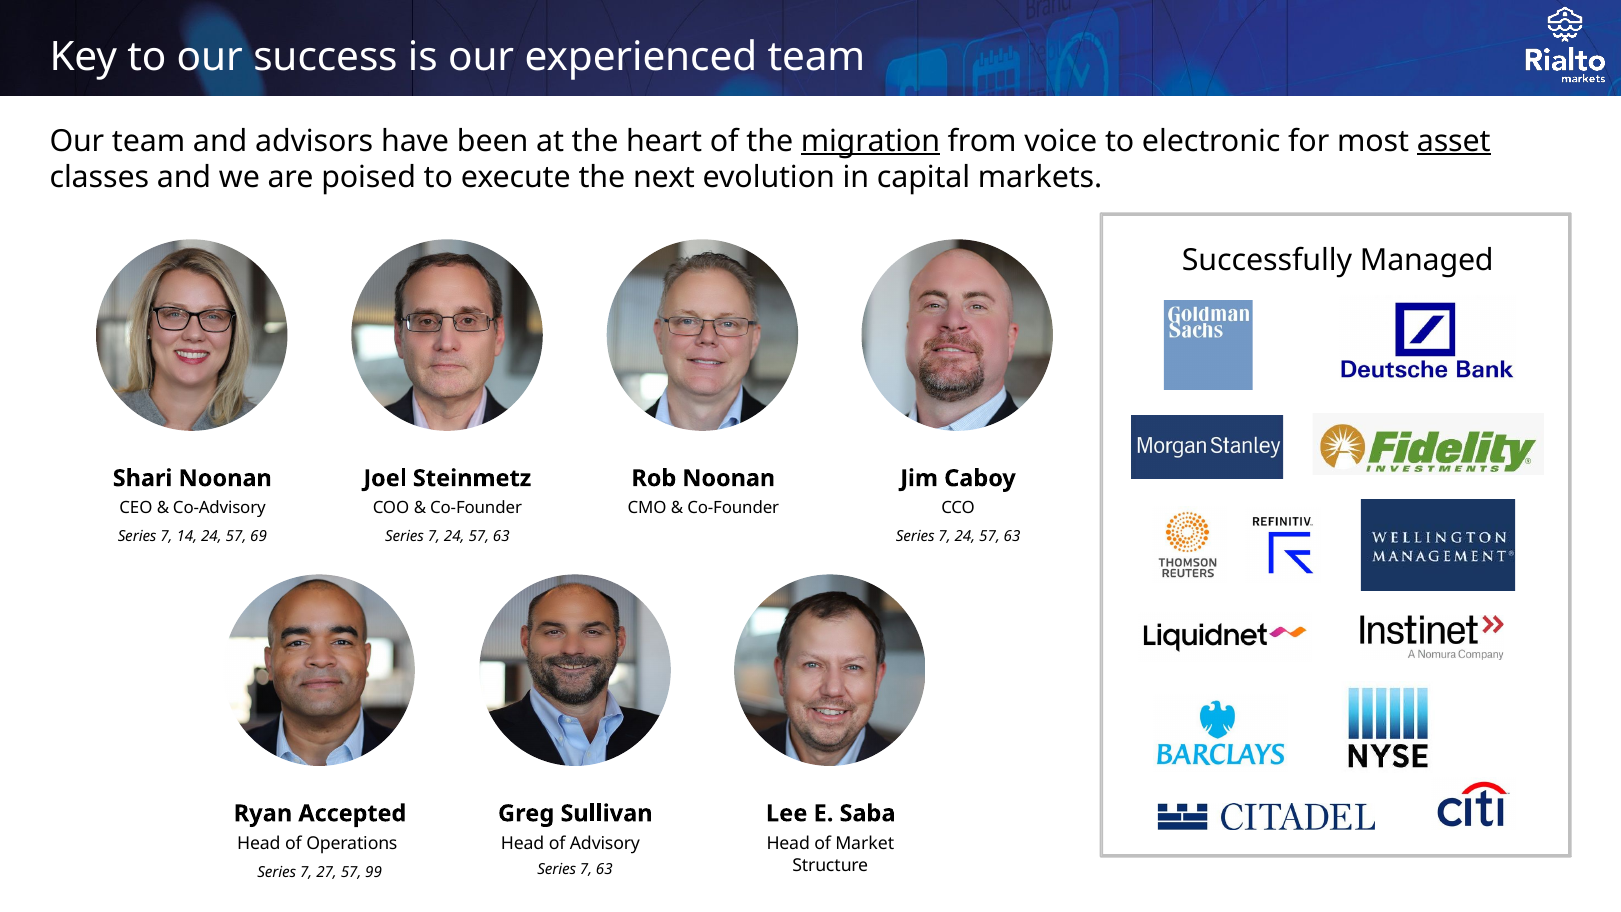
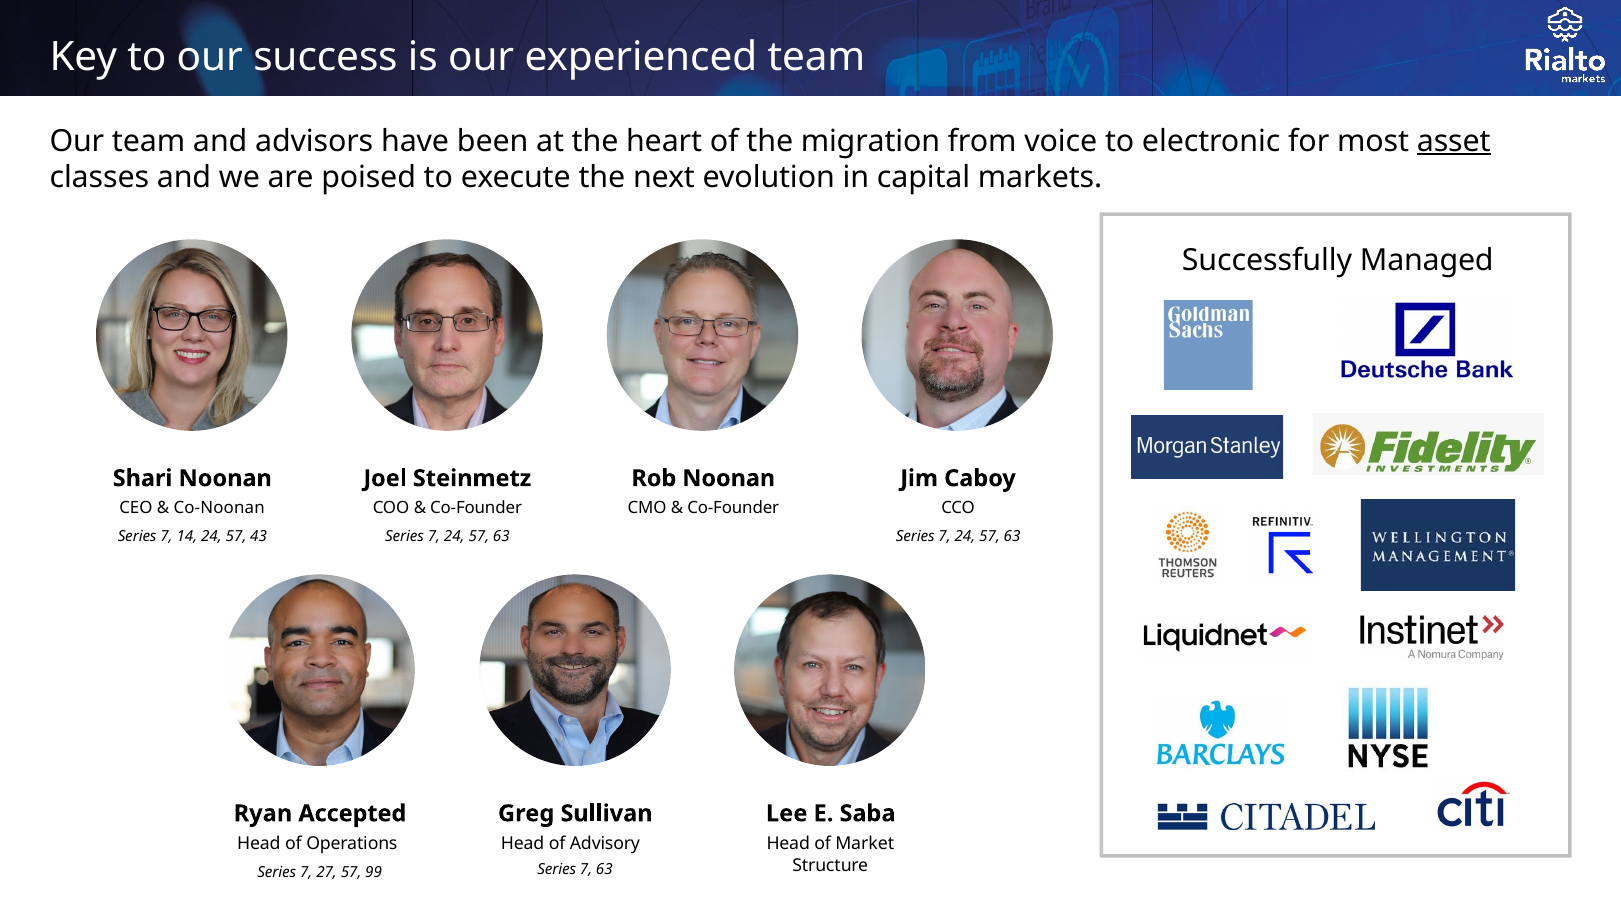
migration underline: present -> none
Co-Advisory: Co-Advisory -> Co-Noonan
69: 69 -> 43
